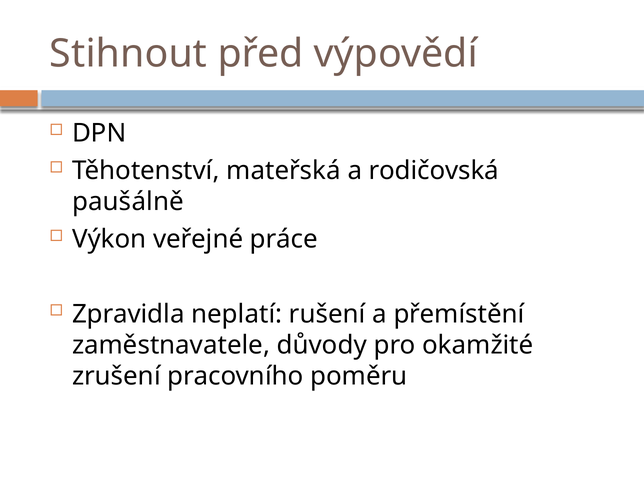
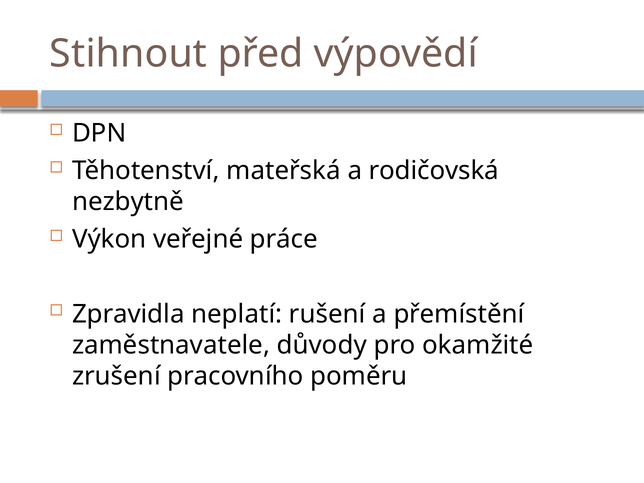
paušálně: paušálně -> nezbytně
